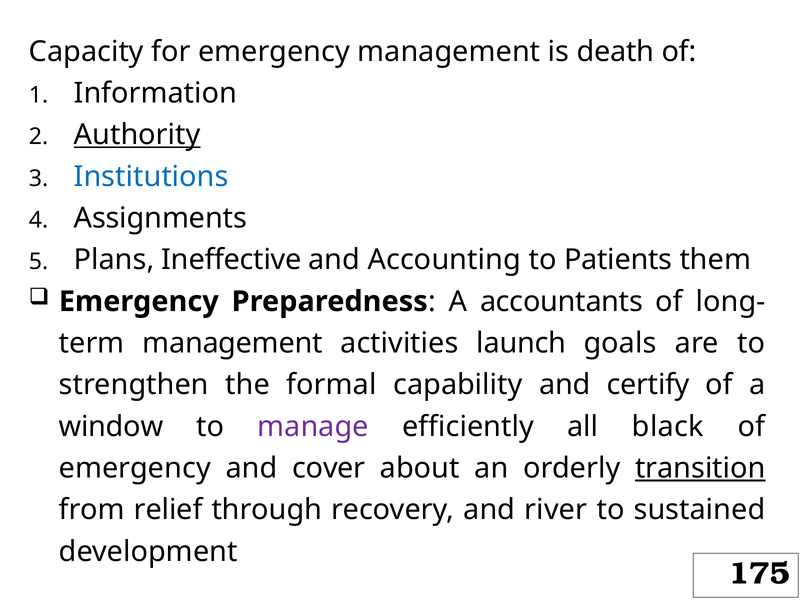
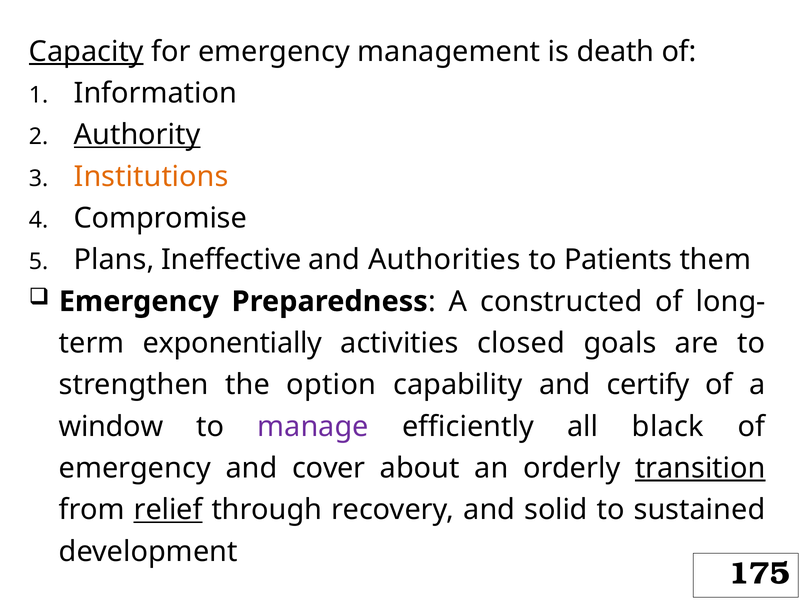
Capacity underline: none -> present
Institutions colour: blue -> orange
Assignments: Assignments -> Compromise
Accounting: Accounting -> Authorities
accountants: accountants -> constructed
management at (233, 343): management -> exponentially
launch: launch -> closed
formal: formal -> option
relief underline: none -> present
river: river -> solid
